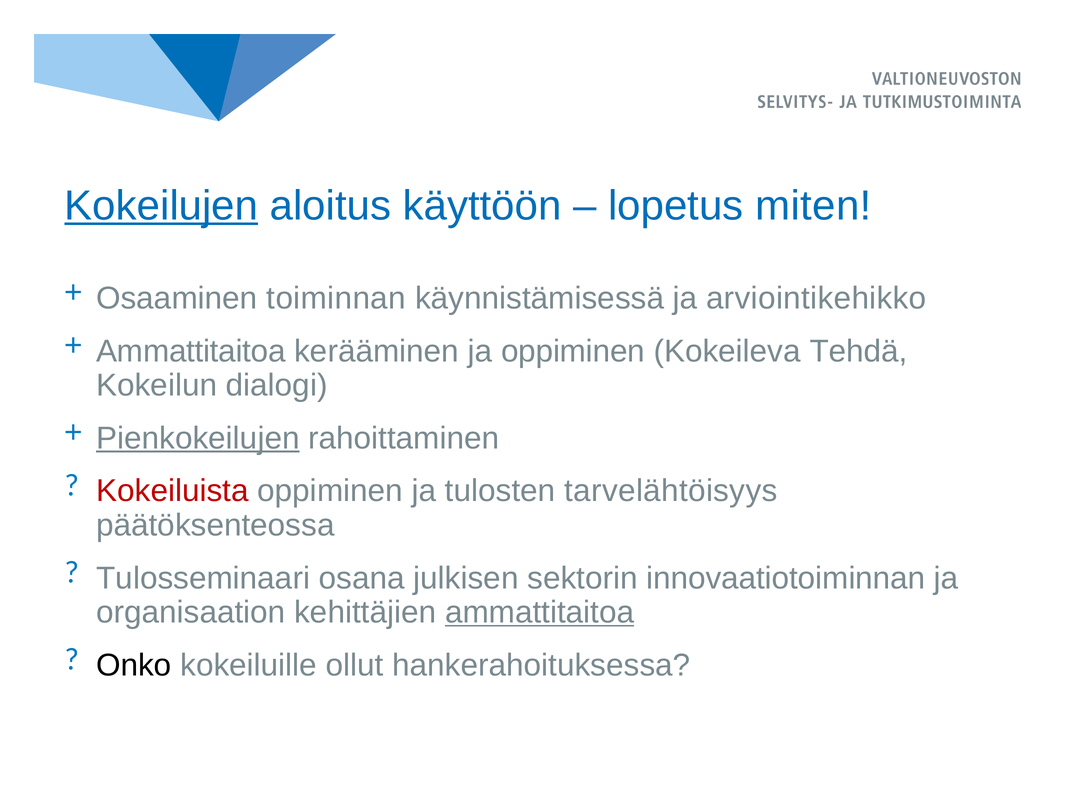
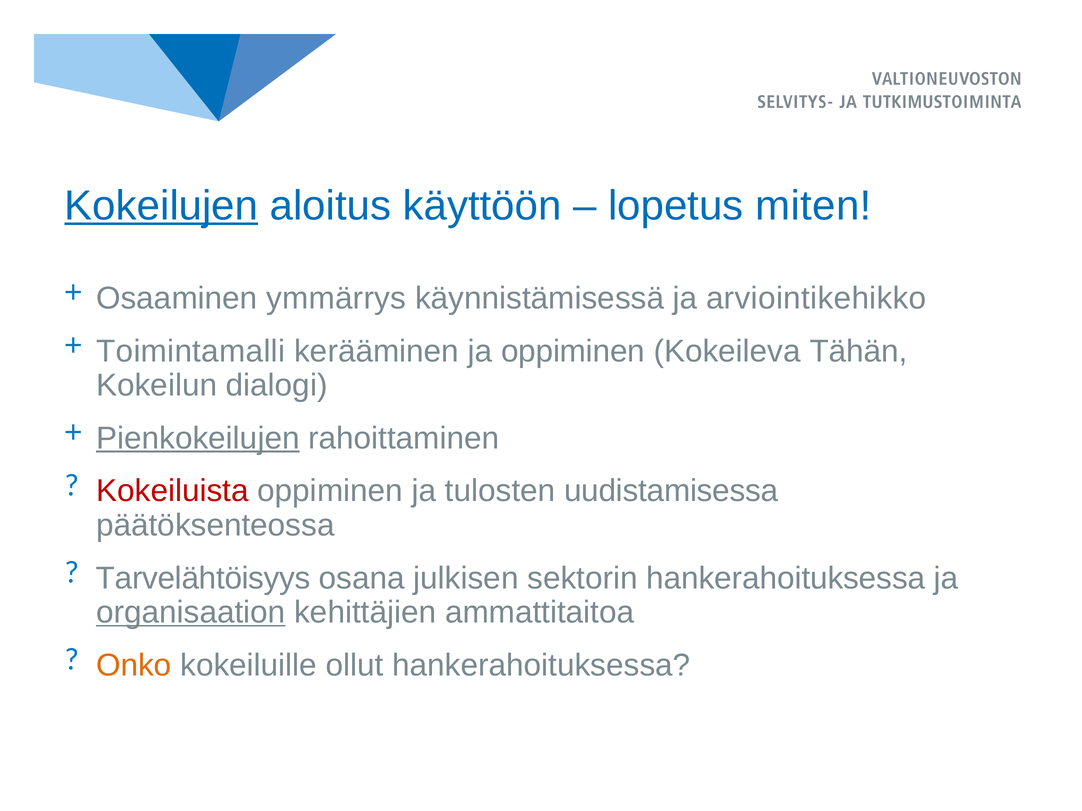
toiminnan: toiminnan -> ymmärrys
Ammattitaitoa at (191, 351): Ammattitaitoa -> Toimintamalli
Tehdä: Tehdä -> Tähän
tarvelähtöisyys: tarvelähtöisyys -> uudistamisessa
Tulosseminaari: Tulosseminaari -> Tarvelähtöisyys
sektorin innovaatiotoiminnan: innovaatiotoiminnan -> hankerahoituksessa
organisaation underline: none -> present
ammattitaitoa at (540, 613) underline: present -> none
Onko colour: black -> orange
